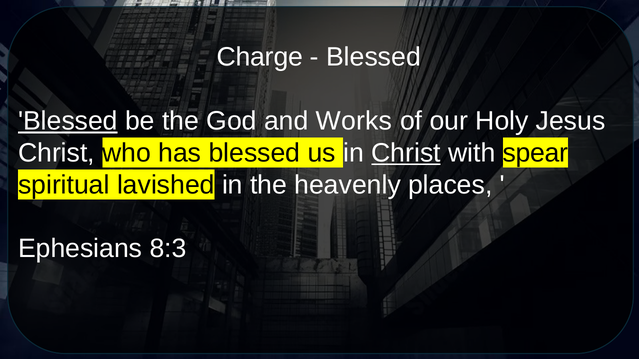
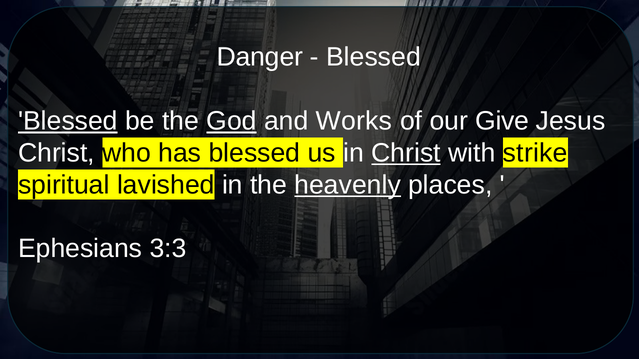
Charge: Charge -> Danger
God underline: none -> present
Holy: Holy -> Give
spear: spear -> strike
heavenly underline: none -> present
8:3: 8:3 -> 3:3
